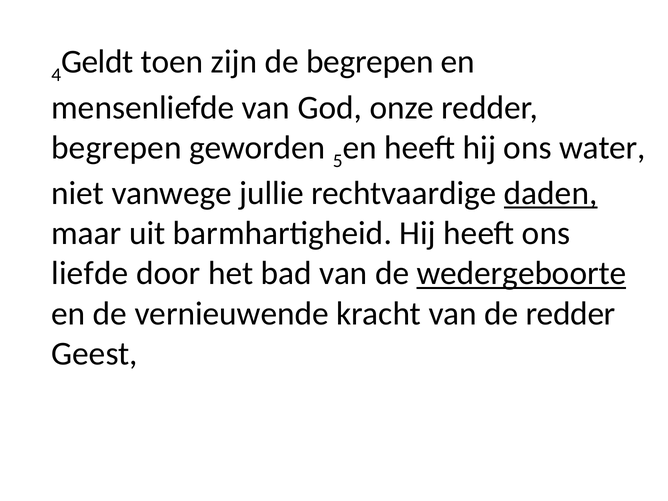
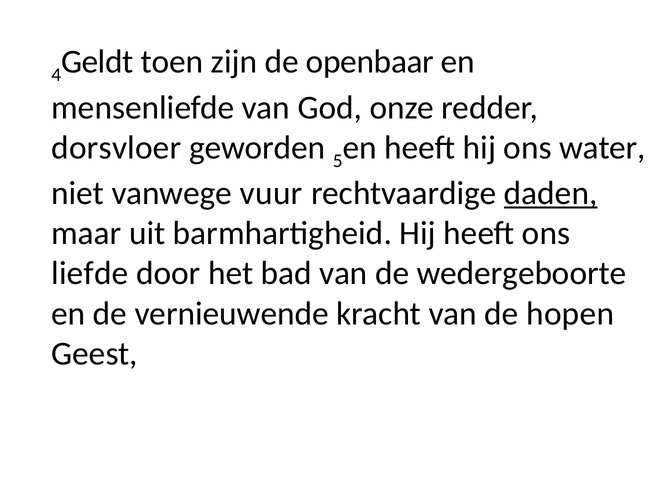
de begrepen: begrepen -> openbaar
begrepen at (116, 148): begrepen -> dorsvloer
jullie: jullie -> vuur
wedergeboorte underline: present -> none
de redder: redder -> hopen
